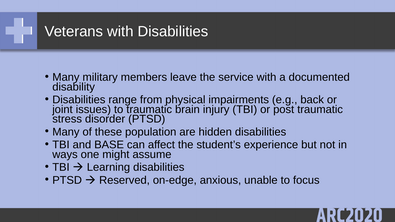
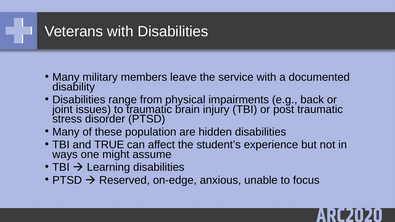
BASE: BASE -> TRUE
